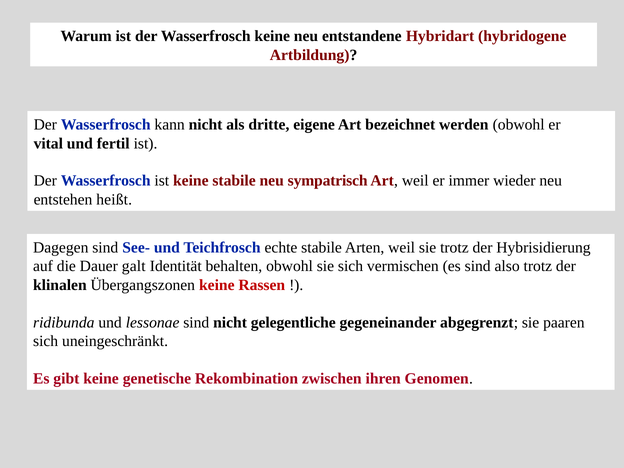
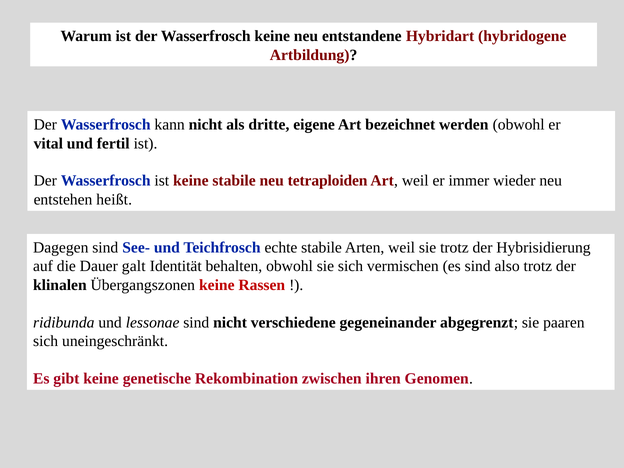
sympatrisch: sympatrisch -> tetraploiden
gelegentliche: gelegentliche -> verschiedene
